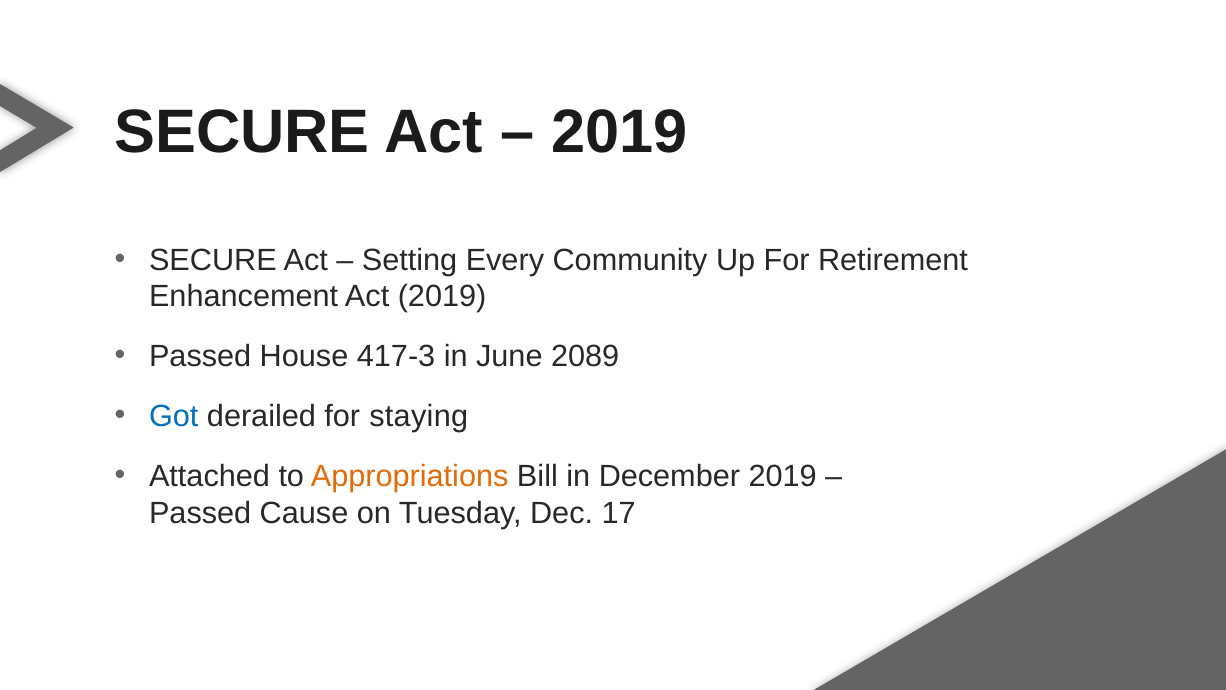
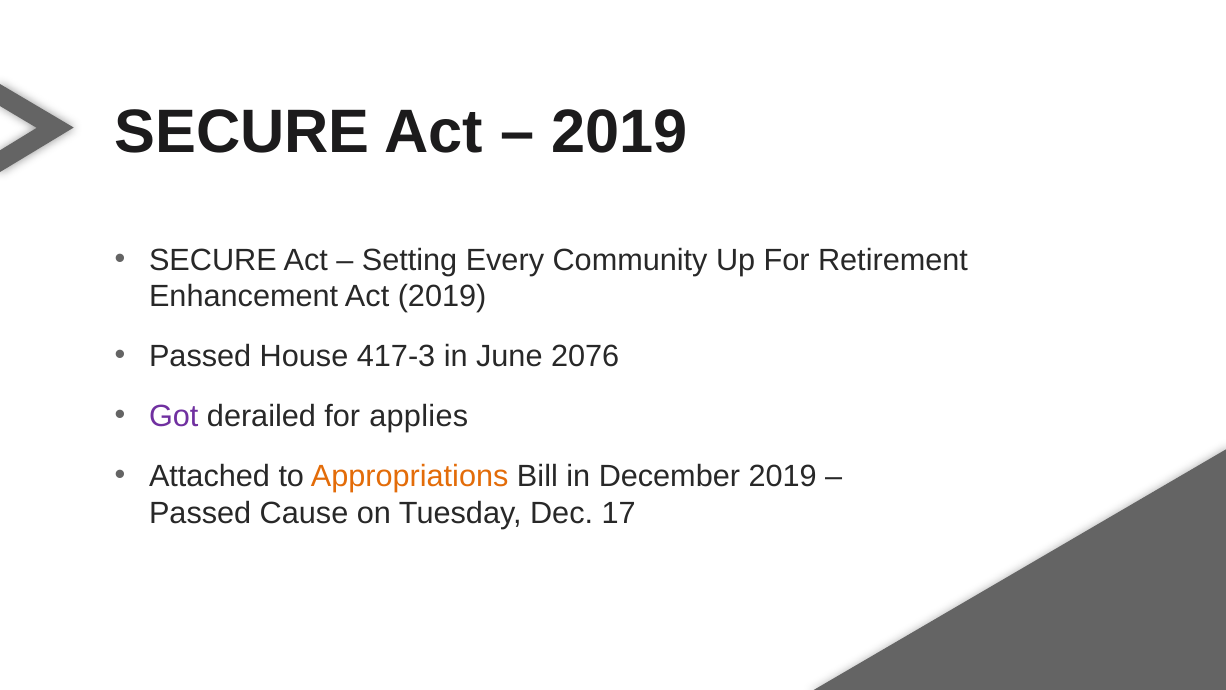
2089: 2089 -> 2076
Got colour: blue -> purple
staying: staying -> applies
